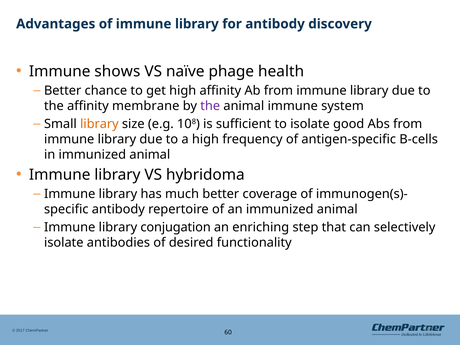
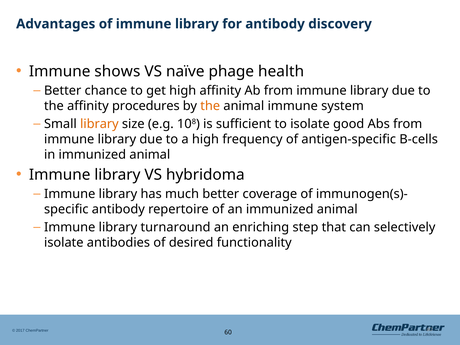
membrane: membrane -> procedures
the at (210, 106) colour: purple -> orange
conjugation: conjugation -> turnaround
